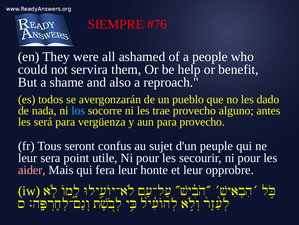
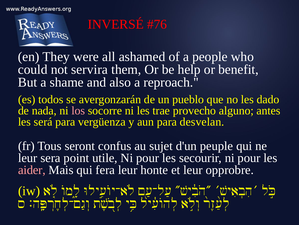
SIEMPRE: SIEMPRE -> INVERSÉ
los colour: light blue -> pink
para provecho: provecho -> desvelan
